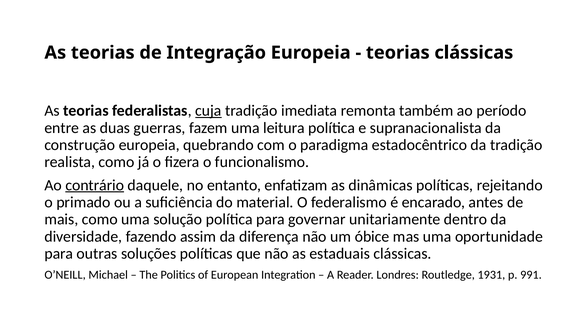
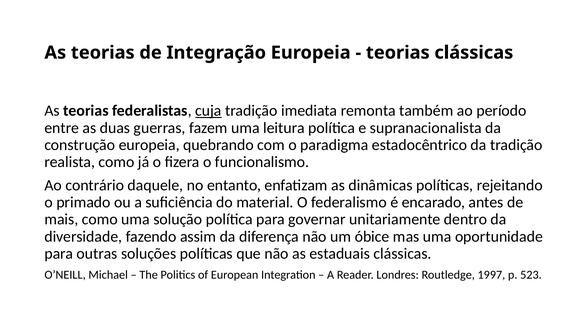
contrário underline: present -> none
1931: 1931 -> 1997
991: 991 -> 523
